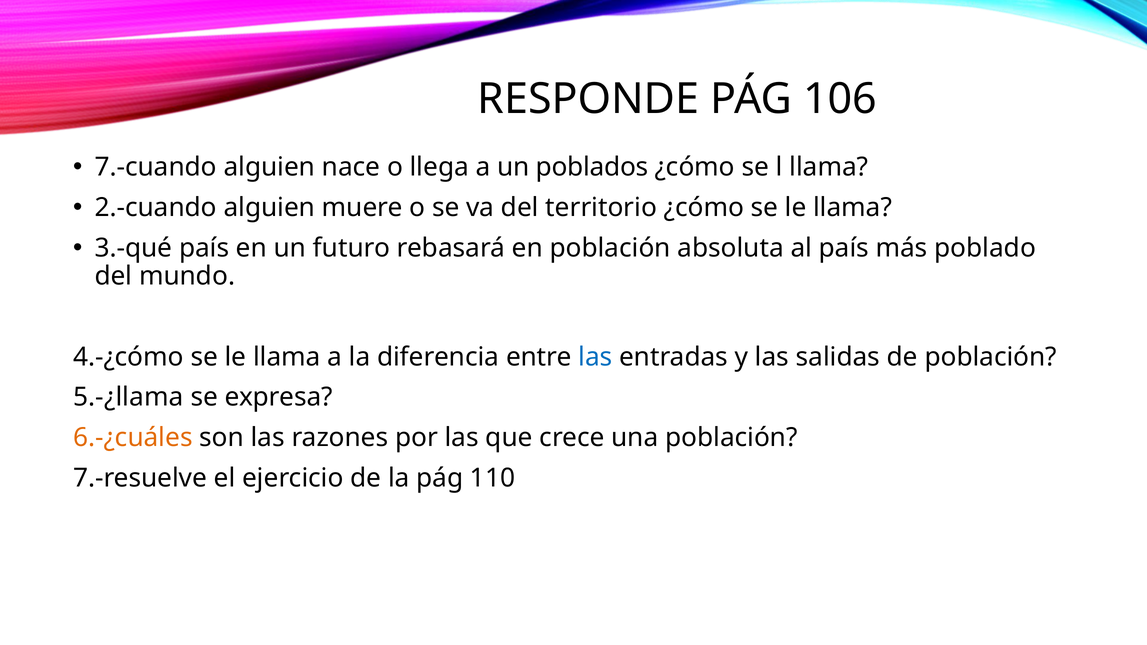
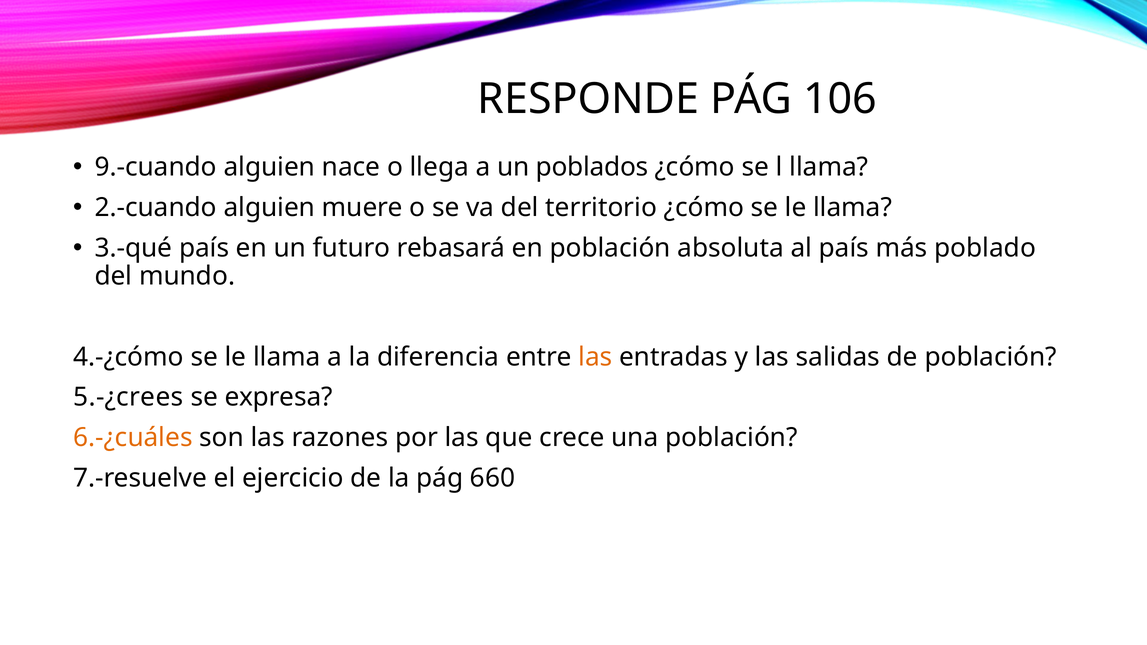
7.-cuando: 7.-cuando -> 9.-cuando
las at (595, 357) colour: blue -> orange
5.-¿llama: 5.-¿llama -> 5.-¿crees
110: 110 -> 660
